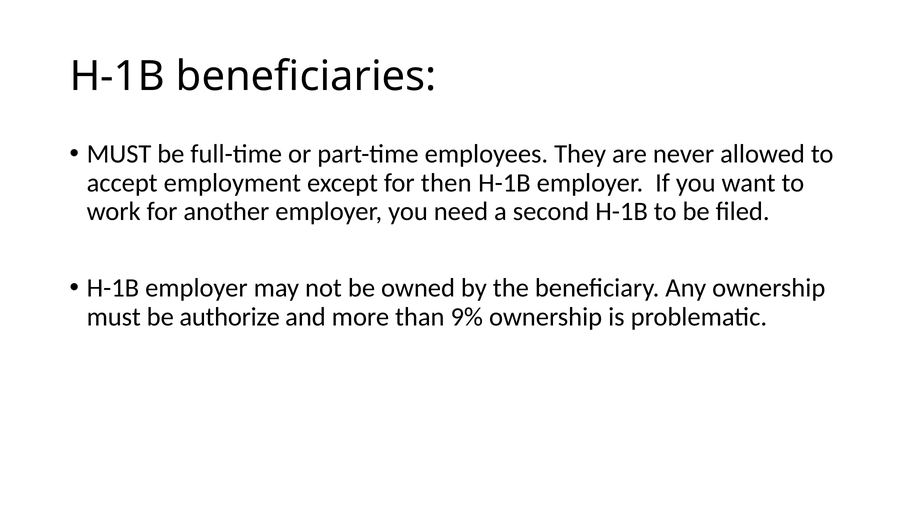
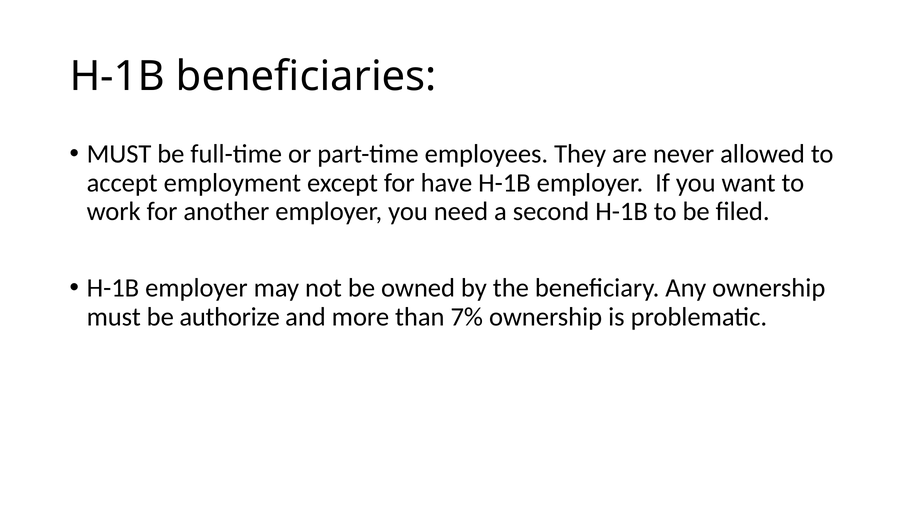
then: then -> have
9%: 9% -> 7%
